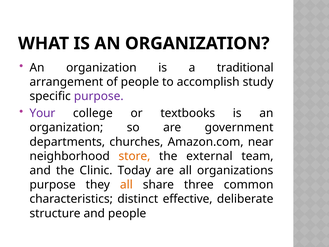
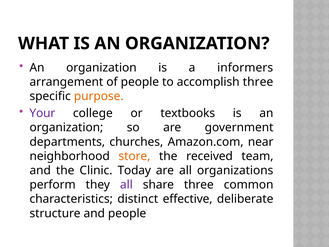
traditional: traditional -> informers
accomplish study: study -> three
purpose at (99, 96) colour: purple -> orange
external: external -> received
purpose at (53, 185): purpose -> perform
all at (126, 185) colour: orange -> purple
